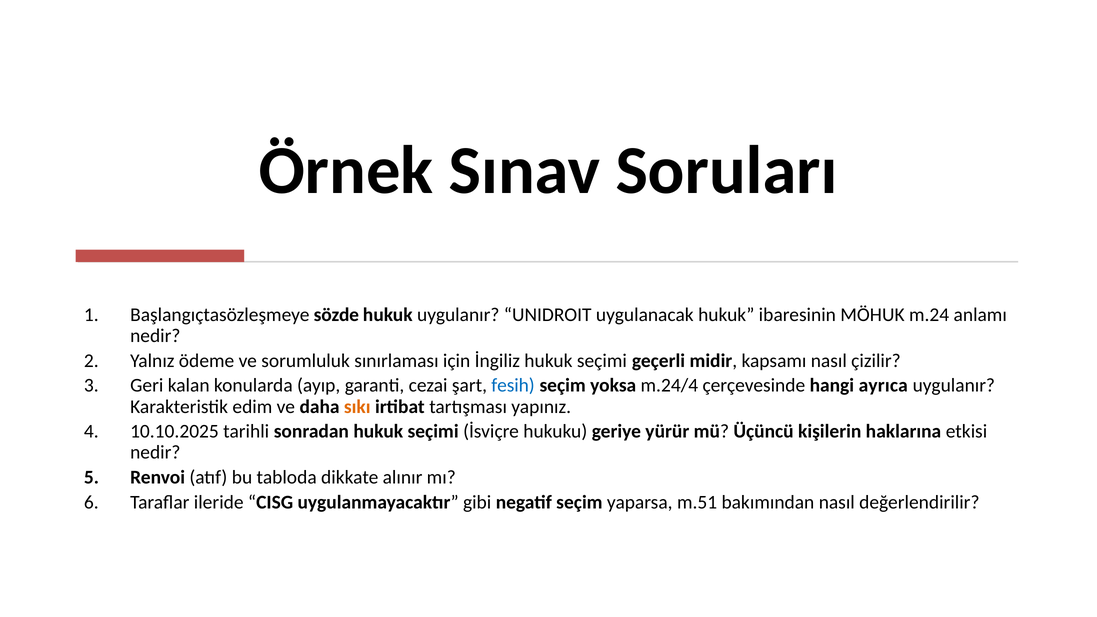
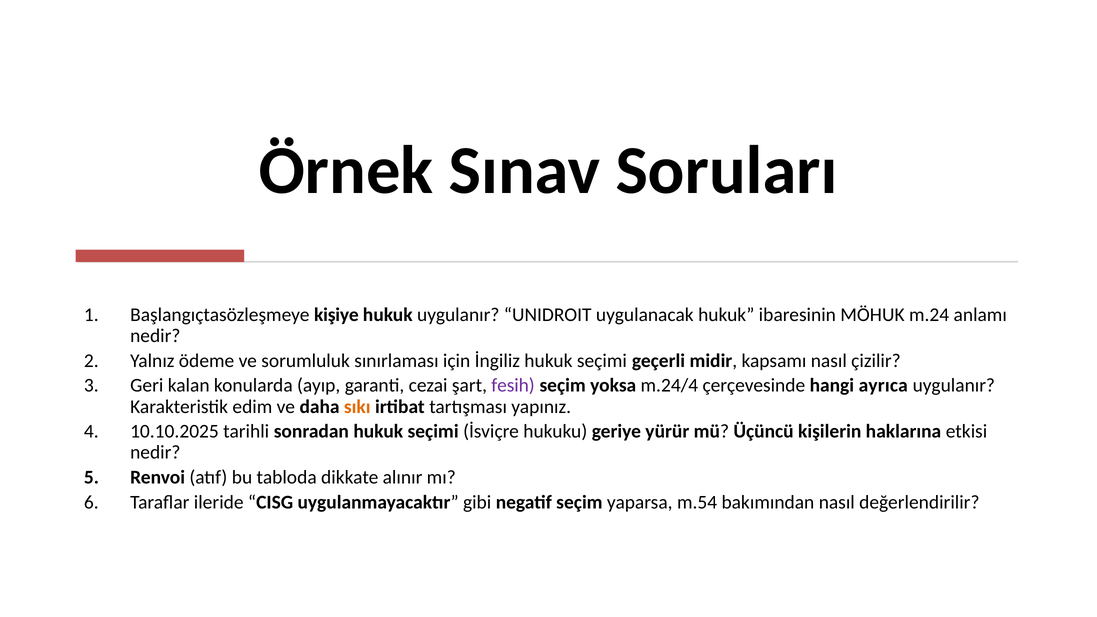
sözde: sözde -> kişiye
fesih colour: blue -> purple
m.51: m.51 -> m.54
